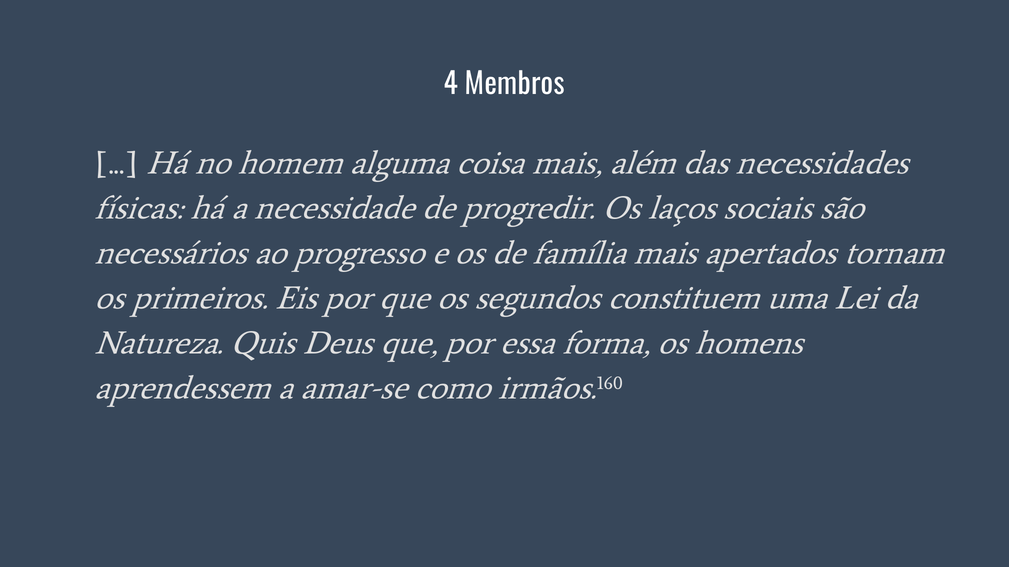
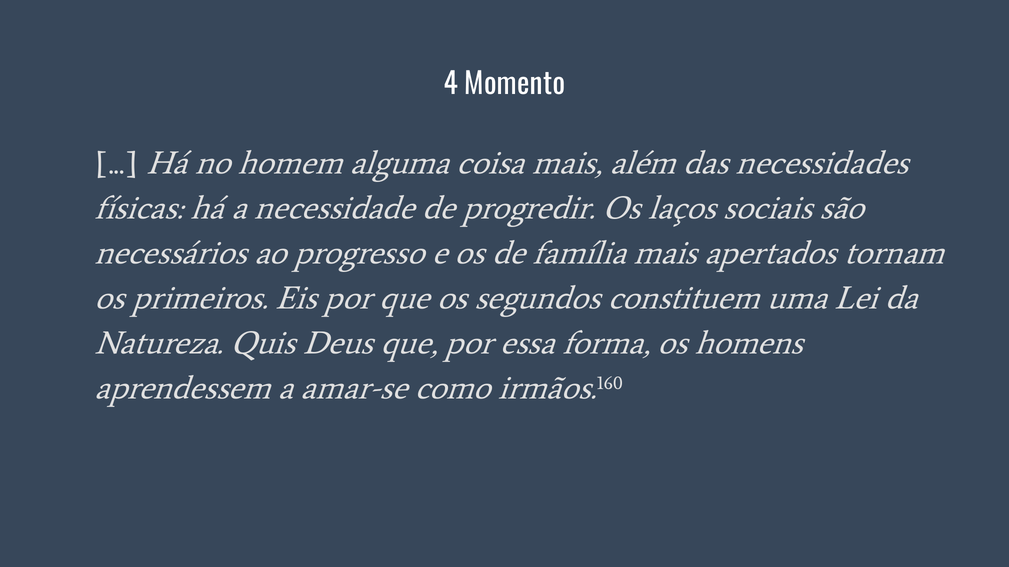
Membros: Membros -> Momento
